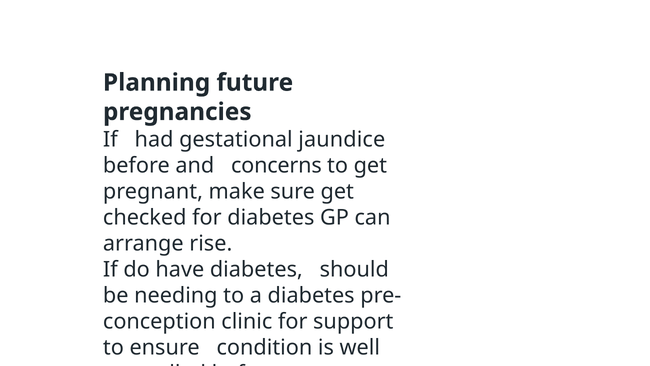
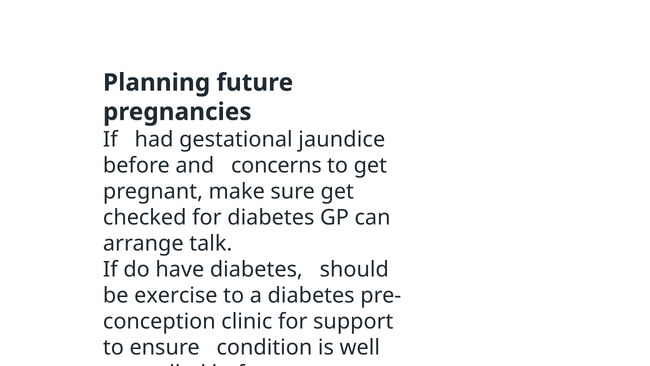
rise: rise -> talk
needing: needing -> exercise
